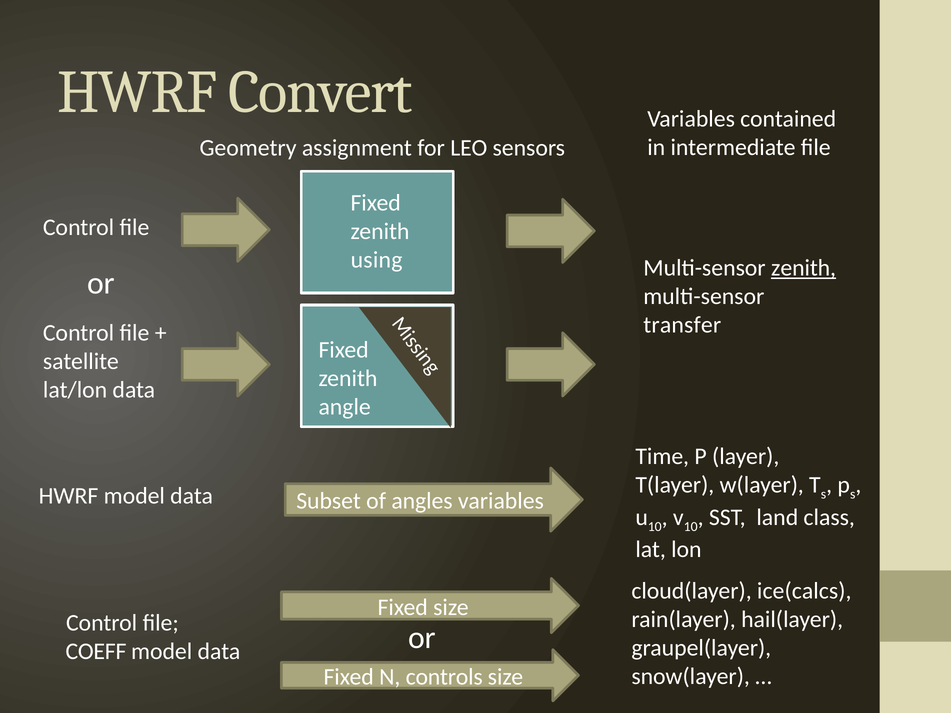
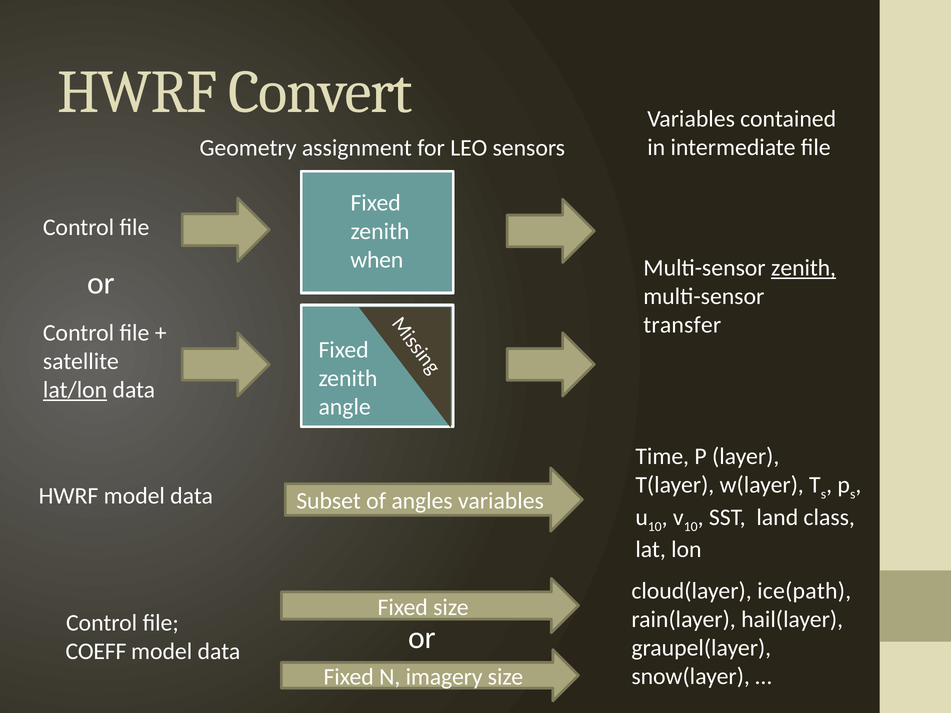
using: using -> when
lat/lon underline: none -> present
ice(calcs: ice(calcs -> ice(path
controls: controls -> imagery
